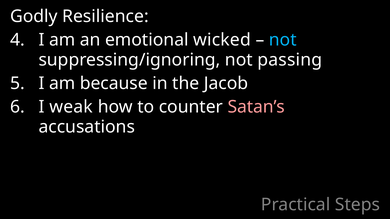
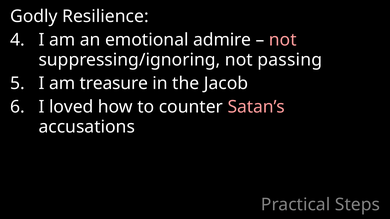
wicked: wicked -> admire
not at (283, 40) colour: light blue -> pink
because: because -> treasure
weak: weak -> loved
